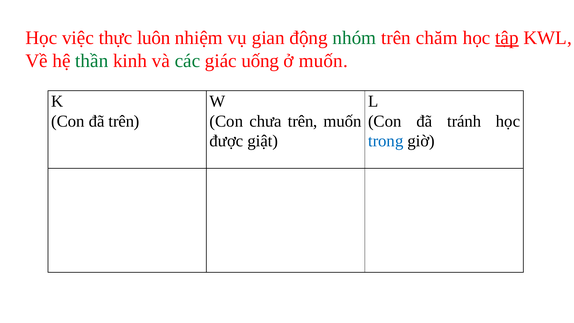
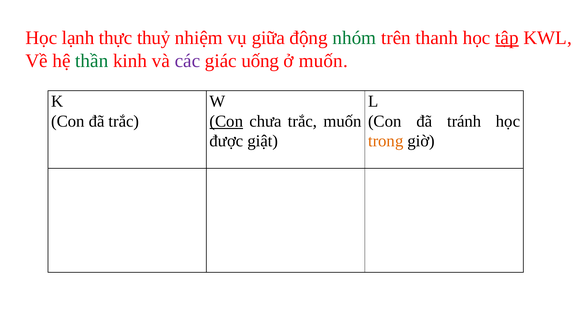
việc: việc -> lạnh
luôn: luôn -> thuỷ
gian: gian -> giữa
chăm: chăm -> thanh
các colour: green -> purple
đã trên: trên -> trắc
Con at (226, 121) underline: none -> present
chưa trên: trên -> trắc
trong colour: blue -> orange
